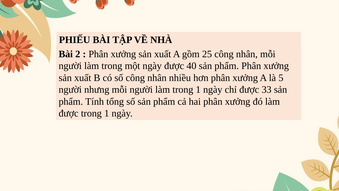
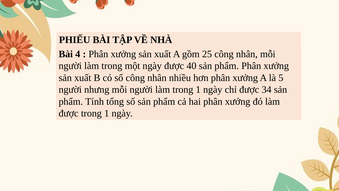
2: 2 -> 4
33: 33 -> 34
